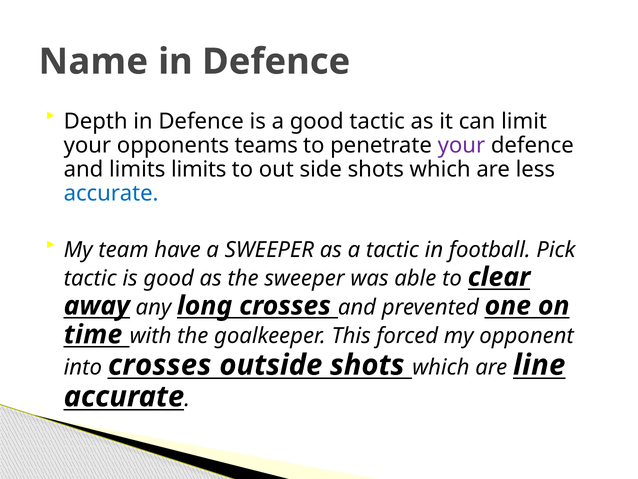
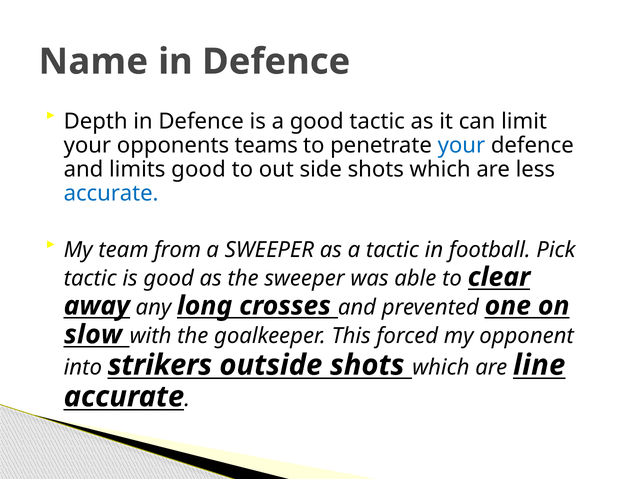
your at (461, 145) colour: purple -> blue
limits limits: limits -> good
have: have -> from
time: time -> slow
into crosses: crosses -> strikers
